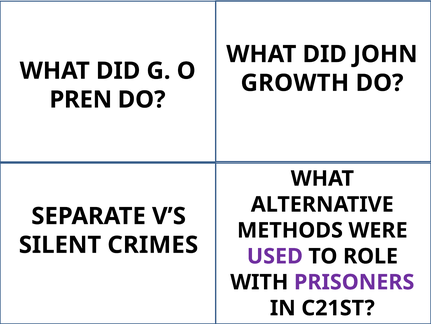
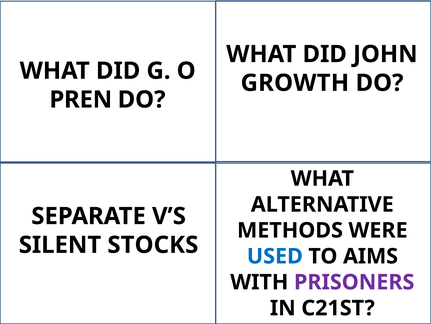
CRIMES: CRIMES -> STOCKS
USED colour: purple -> blue
ROLE: ROLE -> AIMS
